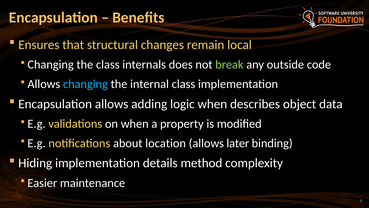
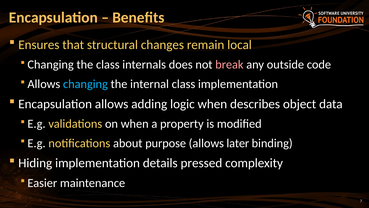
break colour: light green -> pink
location: location -> purpose
method: method -> pressed
